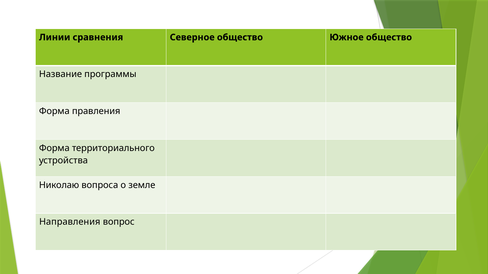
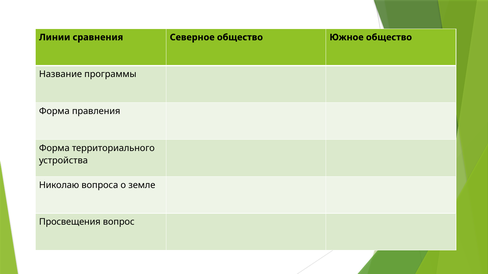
Направления: Направления -> Просвещения
